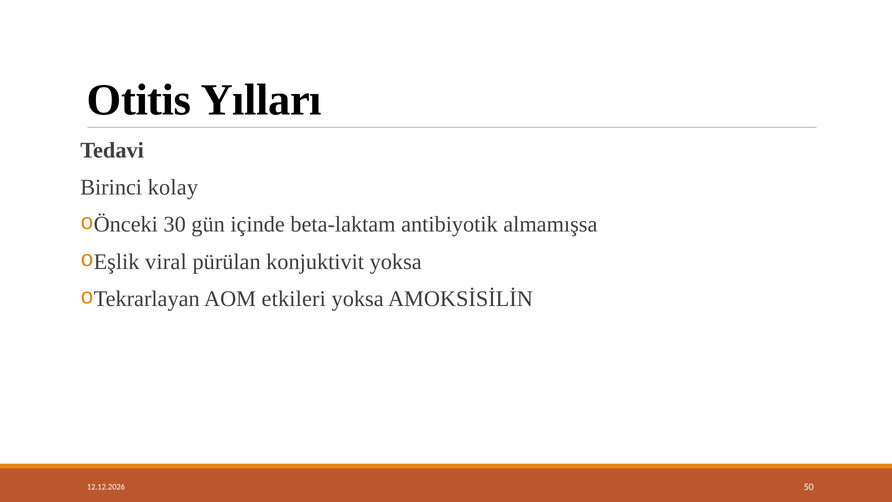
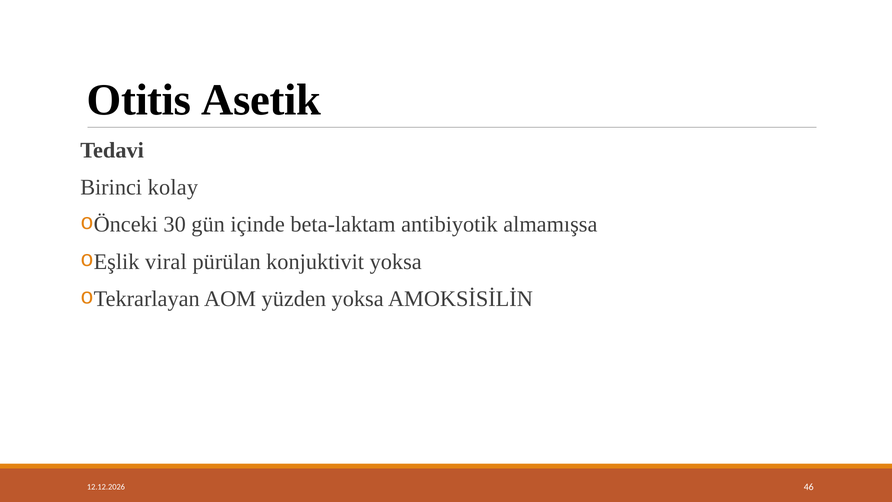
Yılları: Yılları -> Asetik
etkileri: etkileri -> yüzden
50: 50 -> 46
